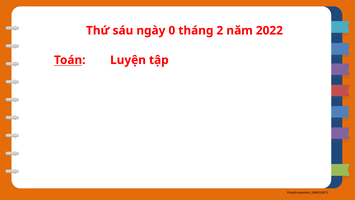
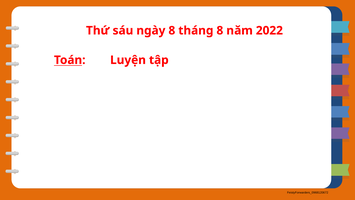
ngày 0: 0 -> 8
tháng 2: 2 -> 8
